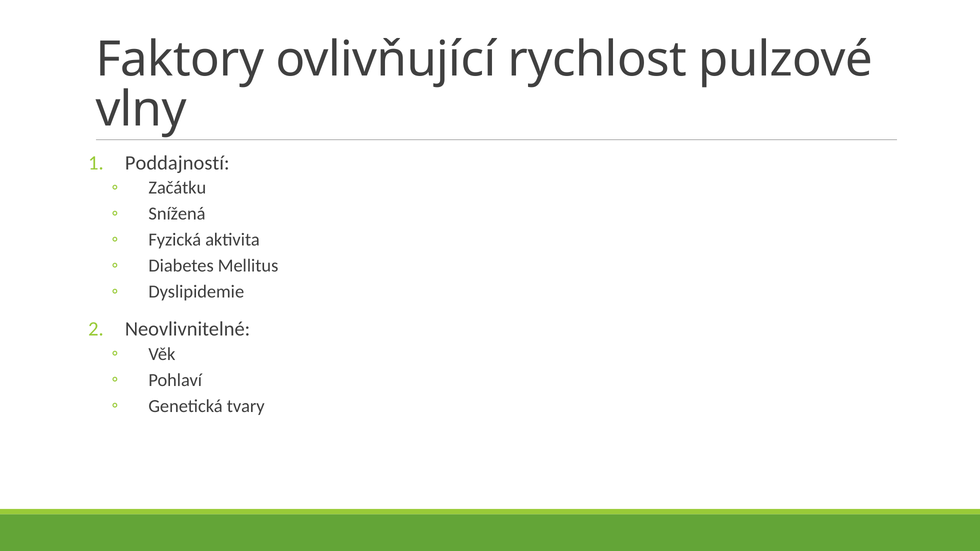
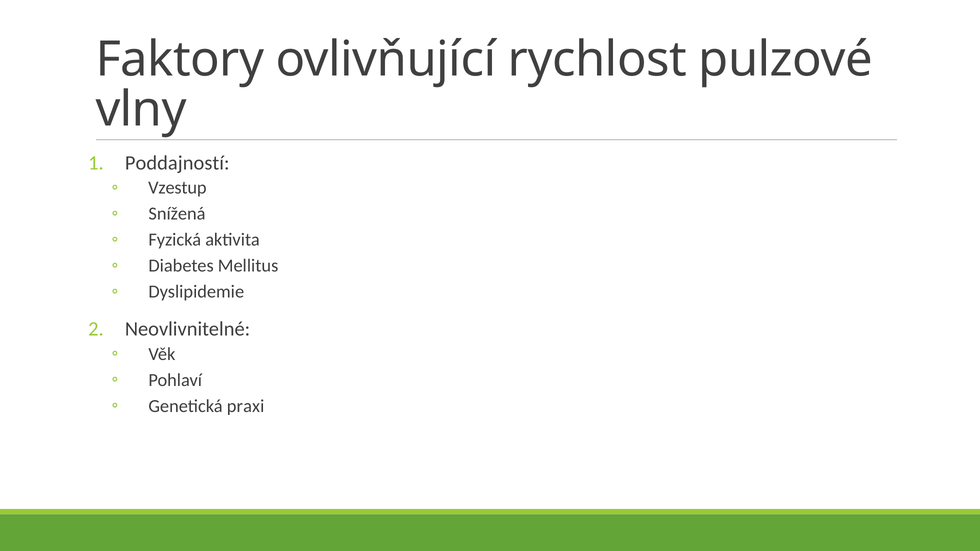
Začátku: Začátku -> Vzestup
tvary: tvary -> praxi
